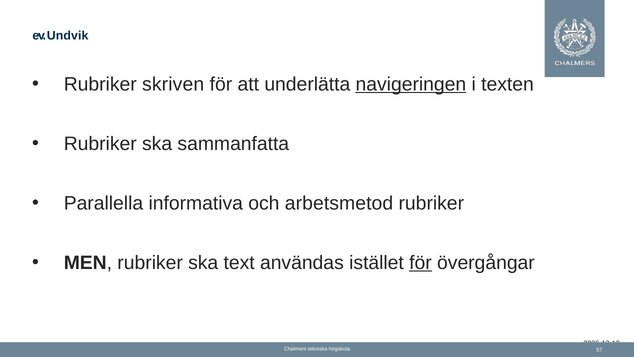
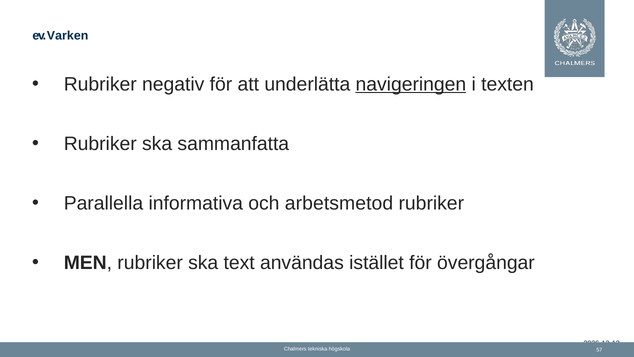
Undvik: Undvik -> Varken
skriven: skriven -> negativ
för at (421, 262) underline: present -> none
